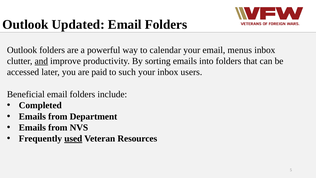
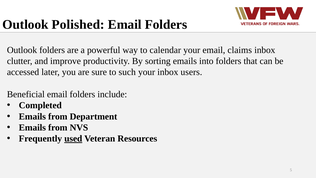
Updated: Updated -> Polished
menus: menus -> claims
and underline: present -> none
paid: paid -> sure
